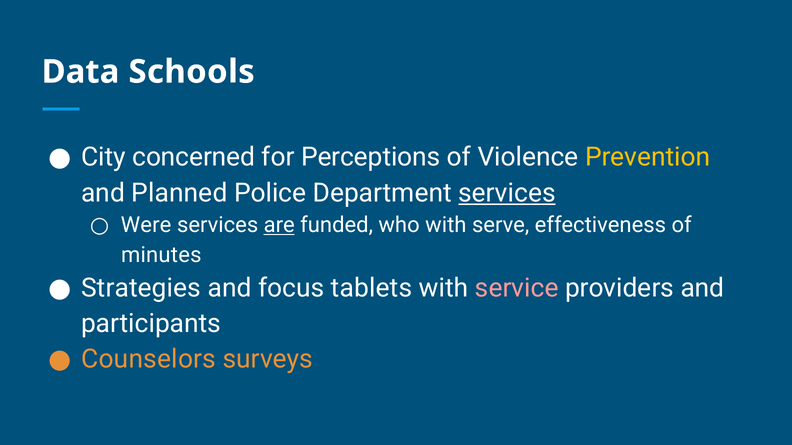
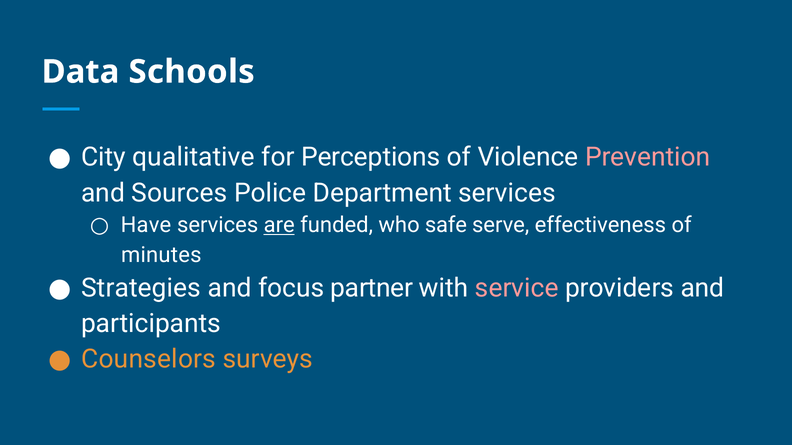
concerned: concerned -> qualitative
Prevention colour: yellow -> pink
Planned: Planned -> Sources
services at (507, 193) underline: present -> none
Were: Were -> Have
who with: with -> safe
tablets: tablets -> partner
